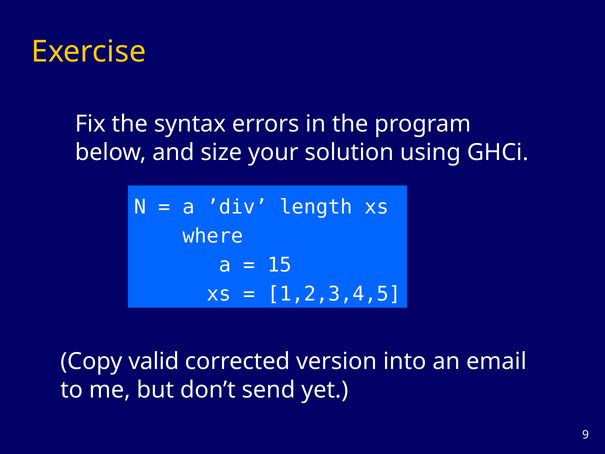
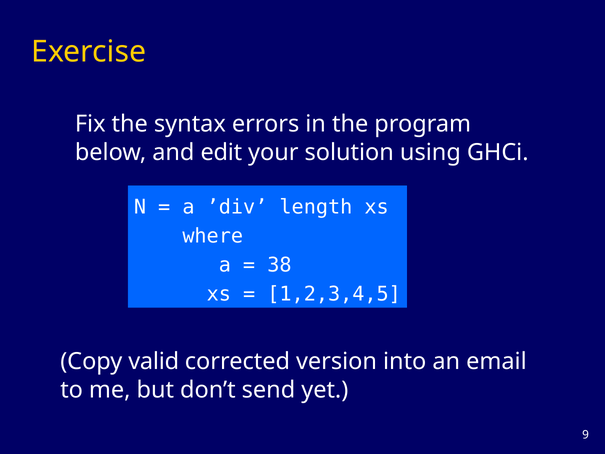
size: size -> edit
15: 15 -> 38
